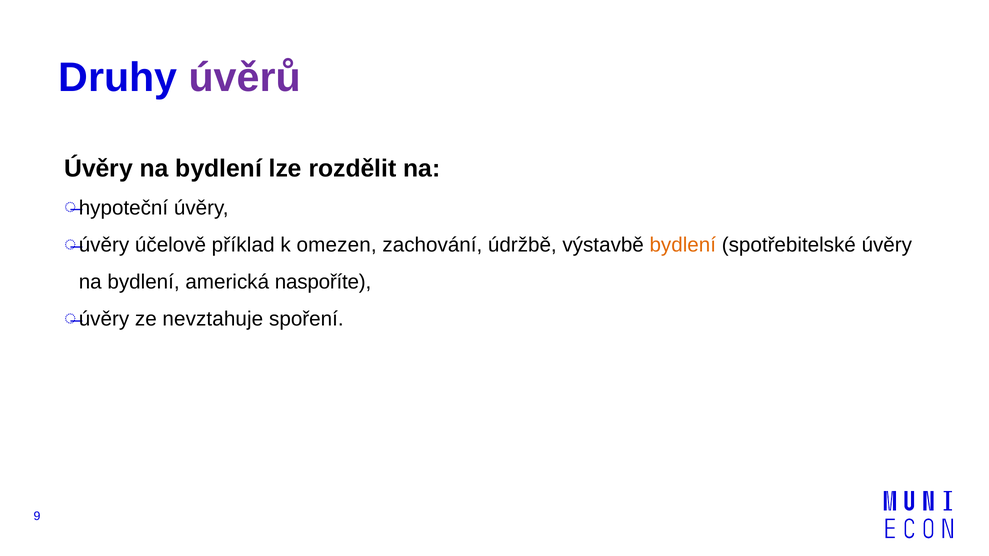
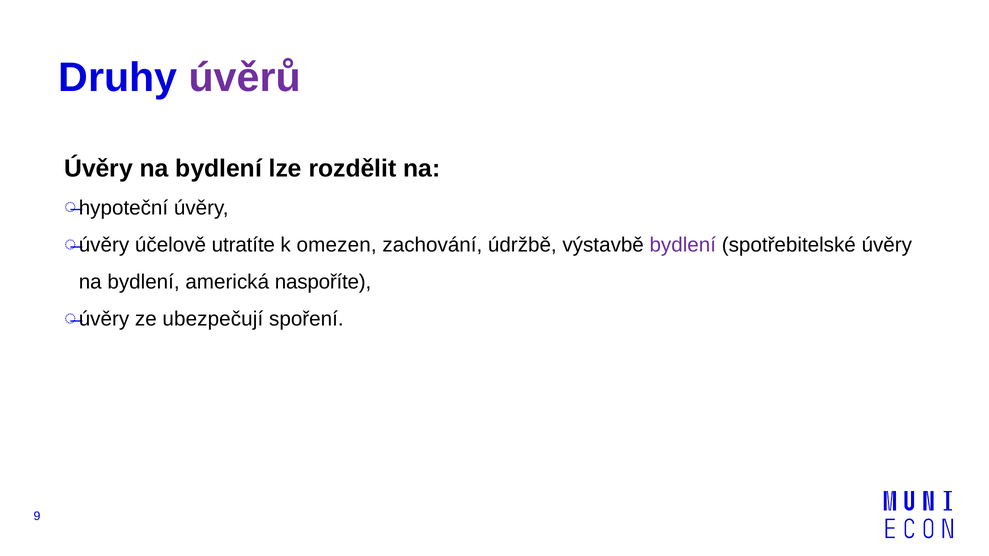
příklad: příklad -> utratíte
bydlení at (683, 245) colour: orange -> purple
nevztahuje: nevztahuje -> ubezpečují
